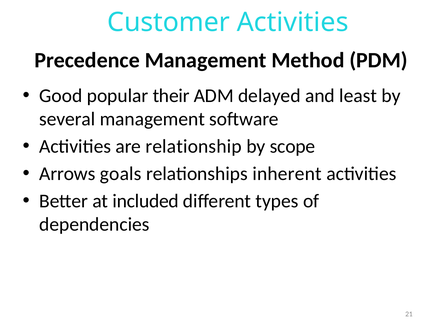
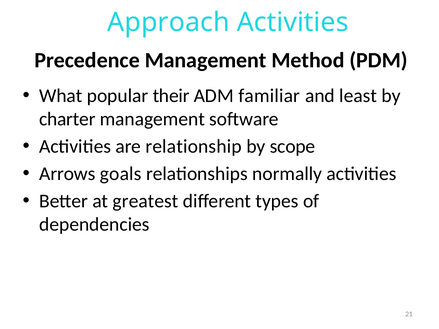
Customer: Customer -> Approach
Good: Good -> What
delayed: delayed -> familiar
several: several -> charter
inherent: inherent -> normally
included: included -> greatest
